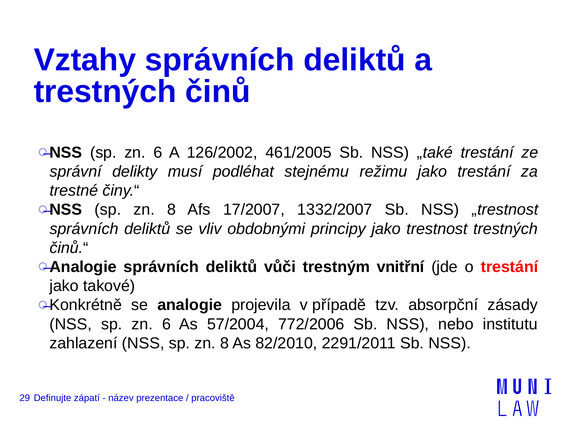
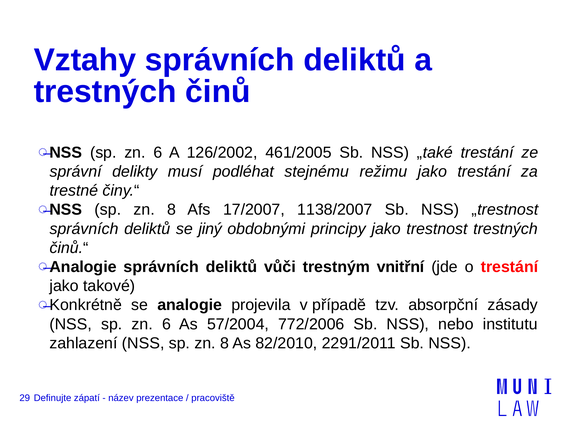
1332/2007: 1332/2007 -> 1138/2007
vliv: vliv -> jiný
